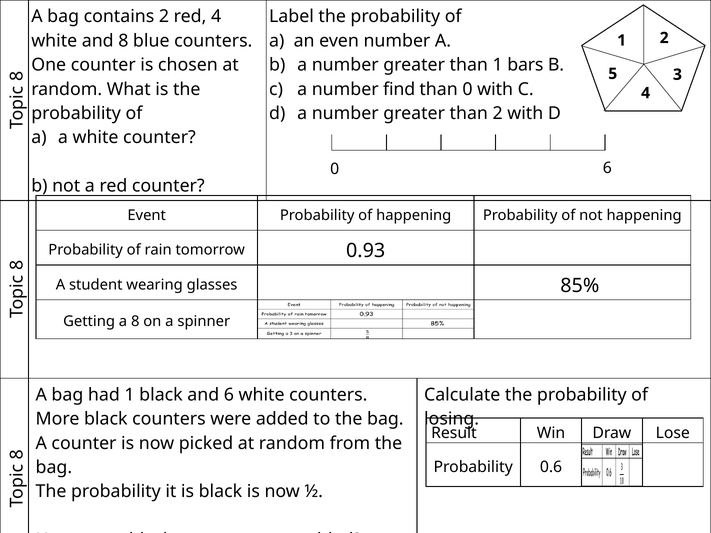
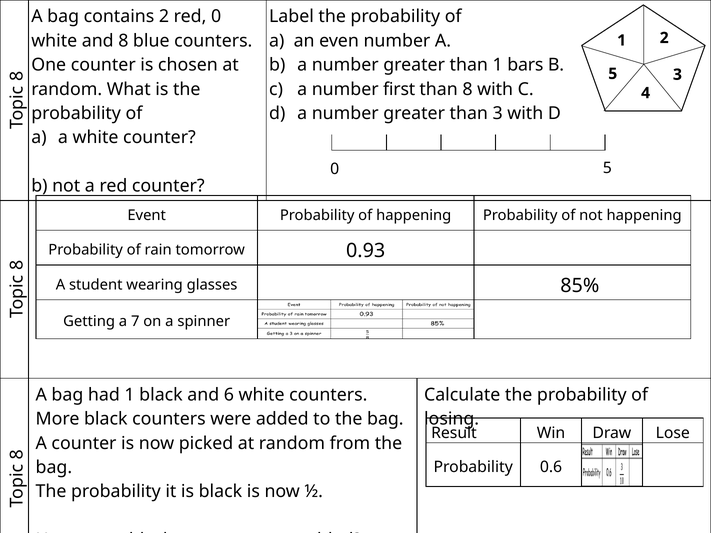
red 4: 4 -> 0
find: find -> first
than 0: 0 -> 8
than 2: 2 -> 3
0 6: 6 -> 5
a 8: 8 -> 7
